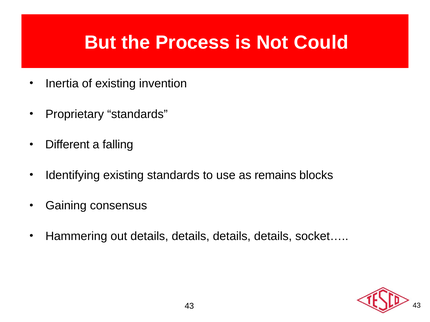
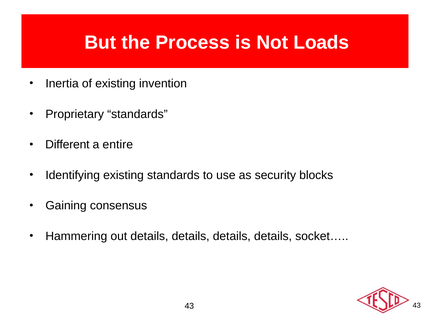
Could: Could -> Loads
falling: falling -> entire
remains: remains -> security
